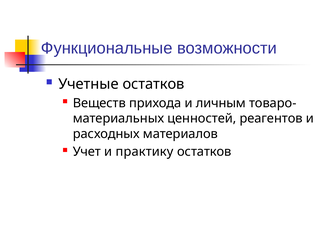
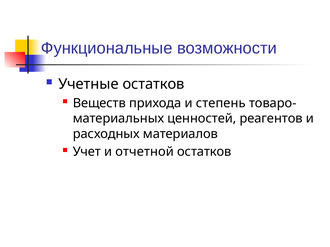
личным: личным -> степень
практику: практику -> отчетной
